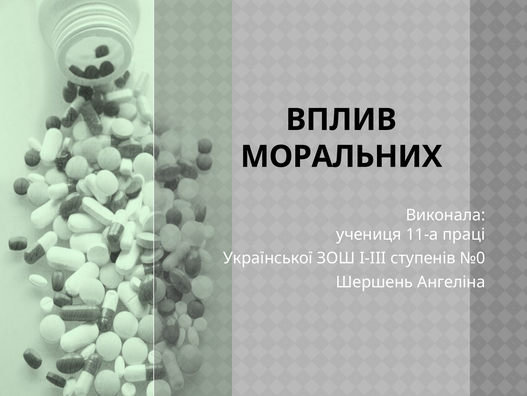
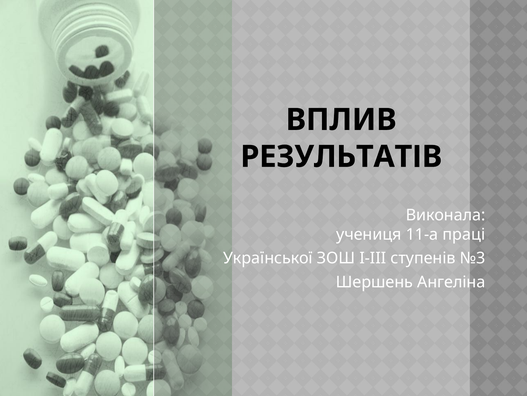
МОРАЛЬНИХ: МОРАЛЬНИХ -> РЕЗУЛЬТАТІВ
№0: №0 -> №3
